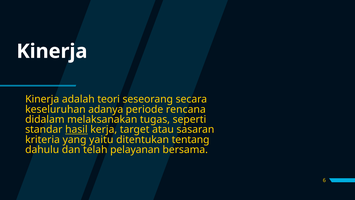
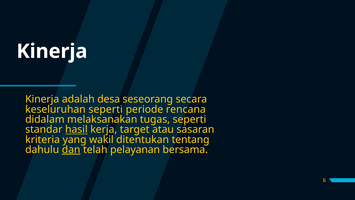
teori: teori -> desa
keseluruhan adanya: adanya -> seperti
yaitu: yaitu -> wakil
dan underline: none -> present
